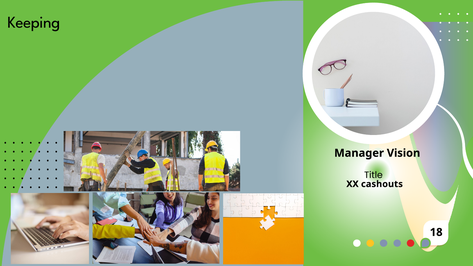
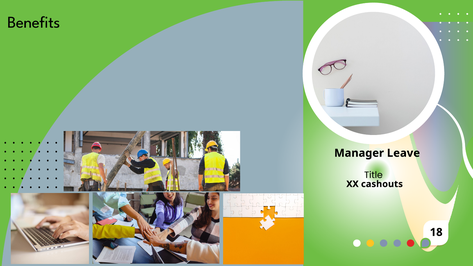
Keeping: Keeping -> Benefits
Vision: Vision -> Leave
